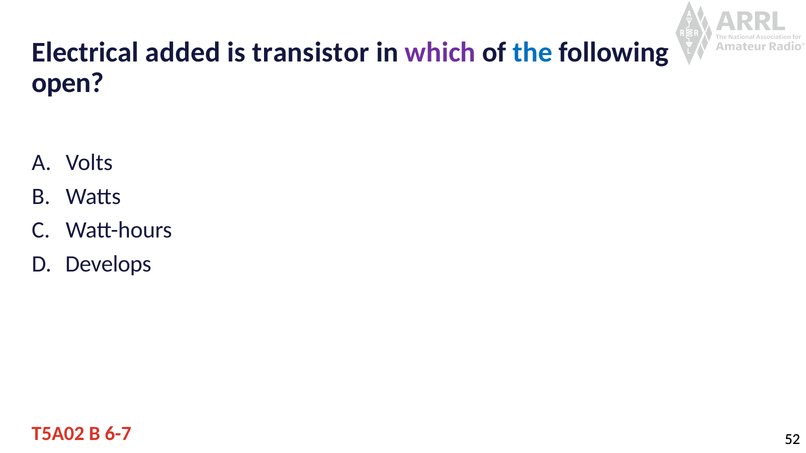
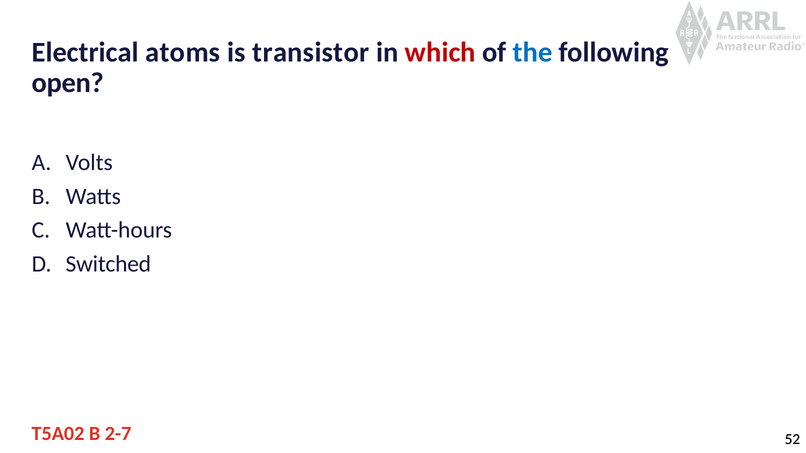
added: added -> atoms
which colour: purple -> red
Develops: Develops -> Switched
6-7: 6-7 -> 2-7
